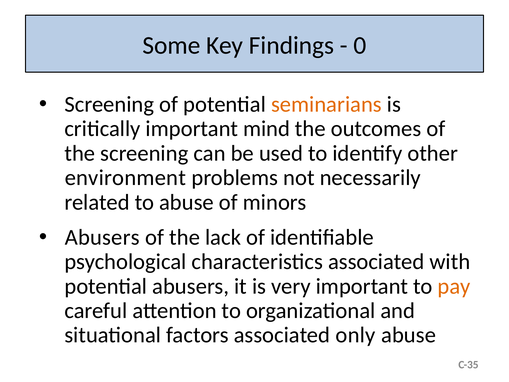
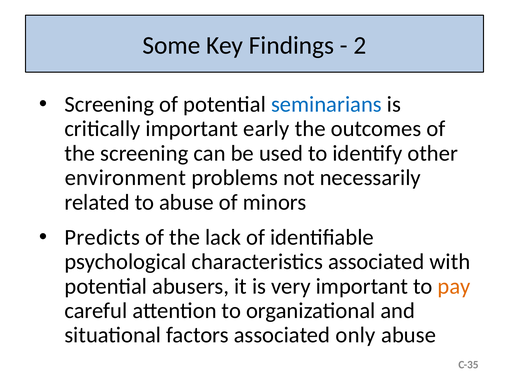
0: 0 -> 2
seminarians colour: orange -> blue
mind: mind -> early
Abusers at (102, 237): Abusers -> Predicts
